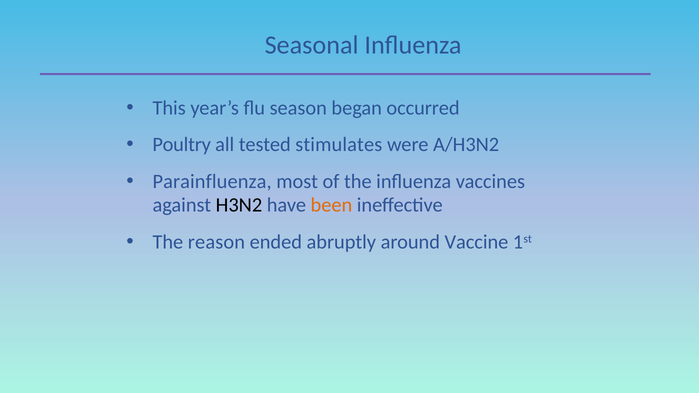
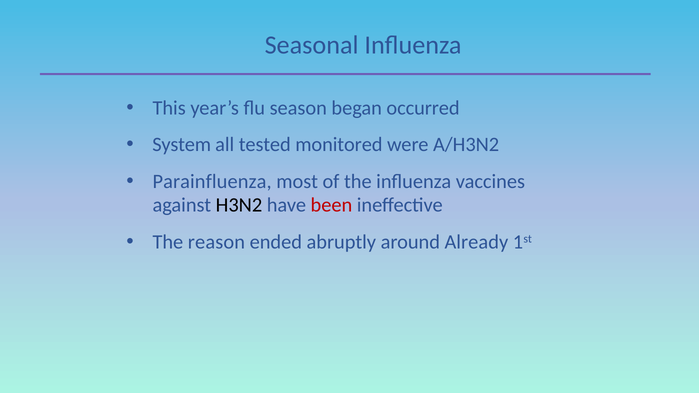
Poultry: Poultry -> System
stimulates: stimulates -> monitored
been colour: orange -> red
Vaccine: Vaccine -> Already
